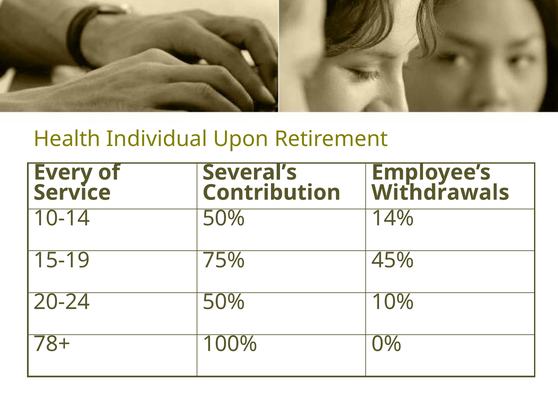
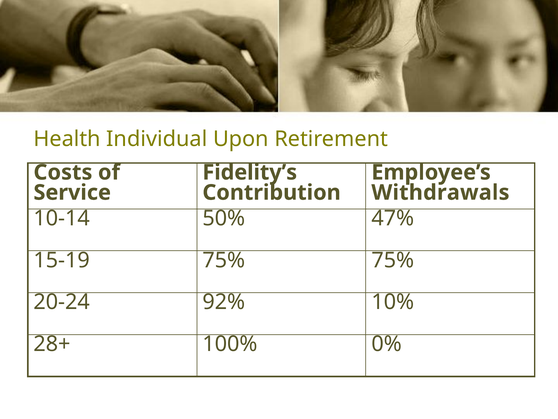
Every: Every -> Costs
Several’s: Several’s -> Fidelity’s
14%: 14% -> 47%
75% 45%: 45% -> 75%
20-24 50%: 50% -> 92%
78+: 78+ -> 28+
